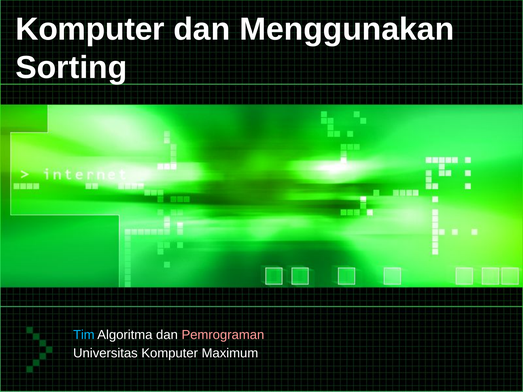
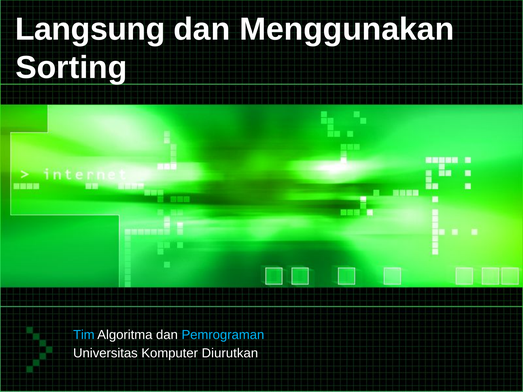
Komputer at (90, 29): Komputer -> Langsung
Pemrograman colour: pink -> light blue
Maximum: Maximum -> Diurutkan
